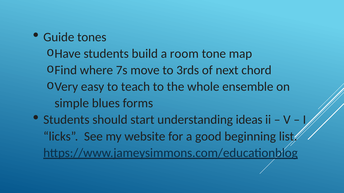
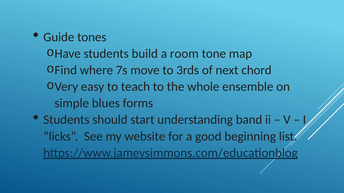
ideas: ideas -> band
